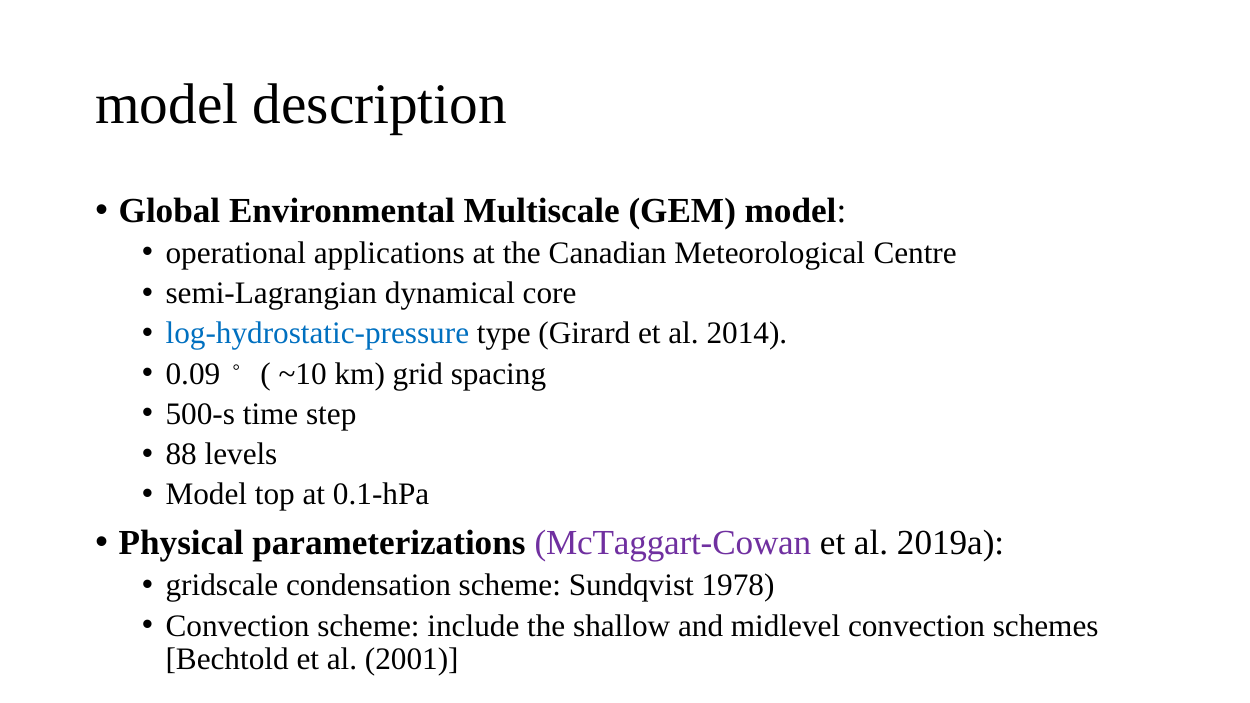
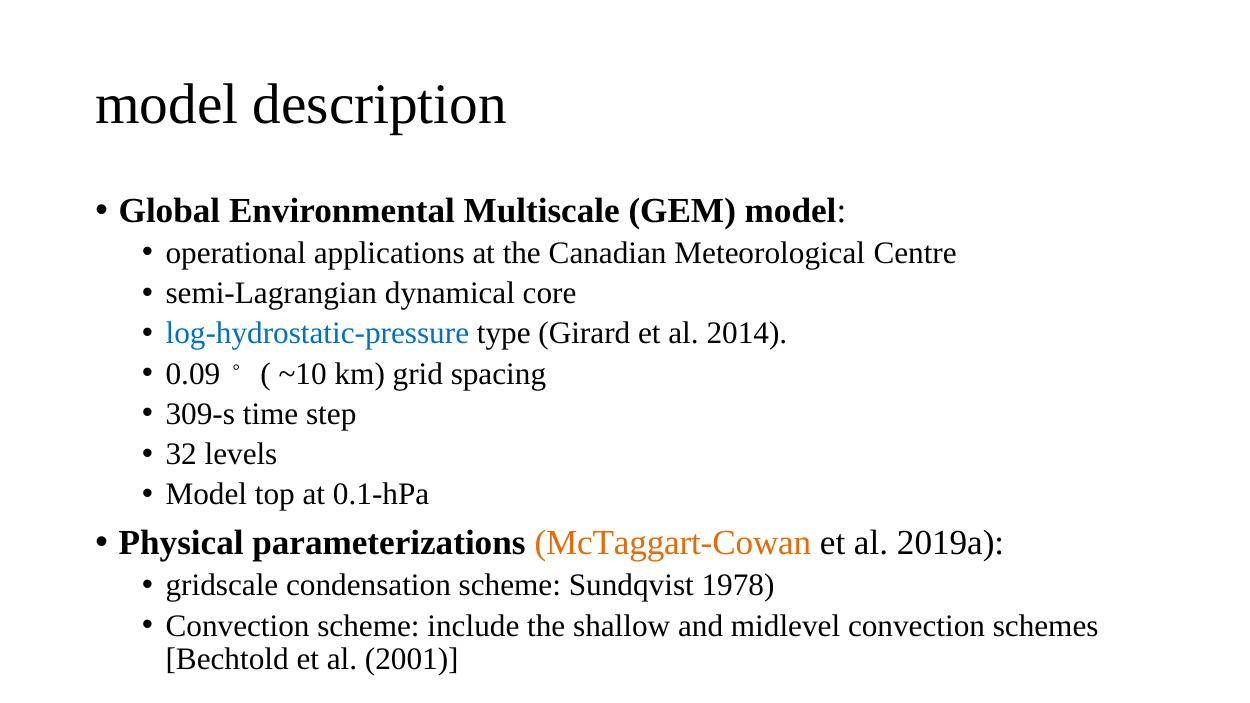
500-s: 500-s -> 309-s
88: 88 -> 32
McTaggart-Cowan colour: purple -> orange
